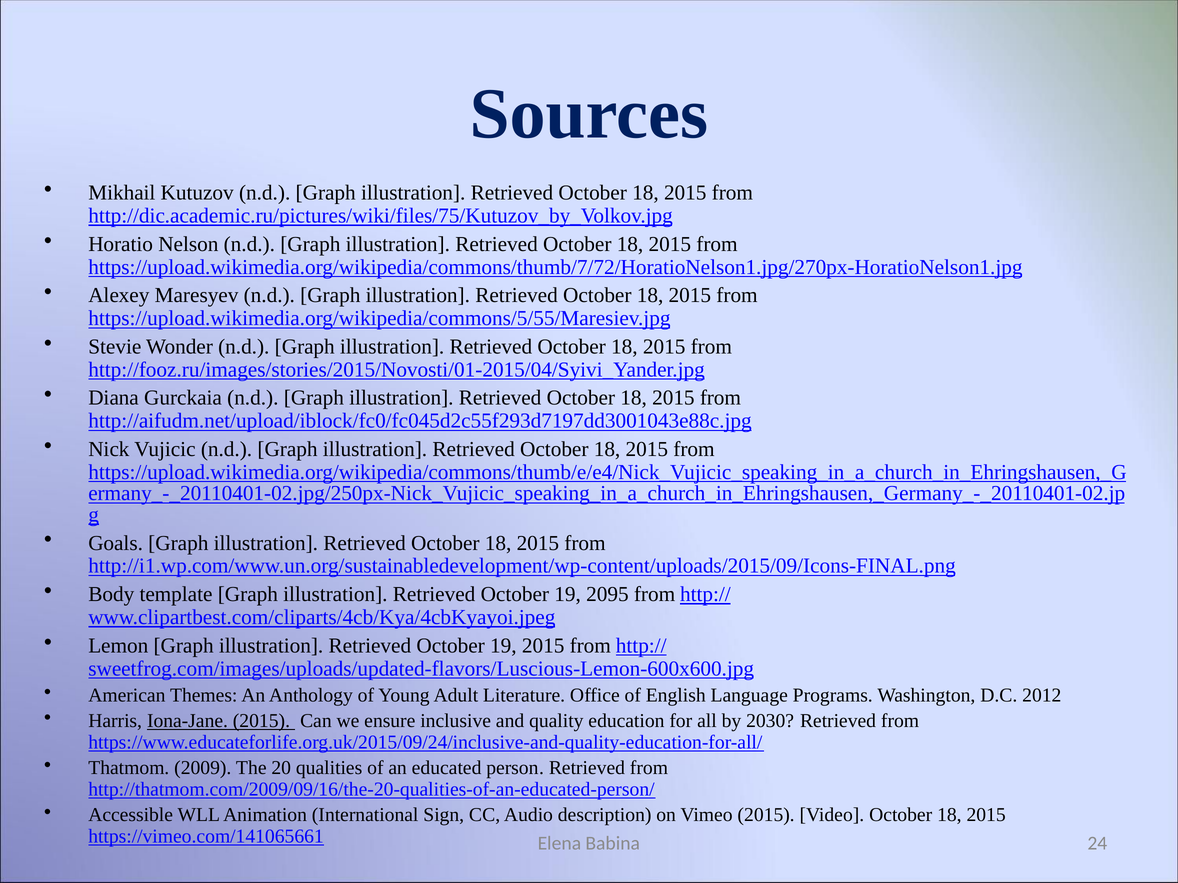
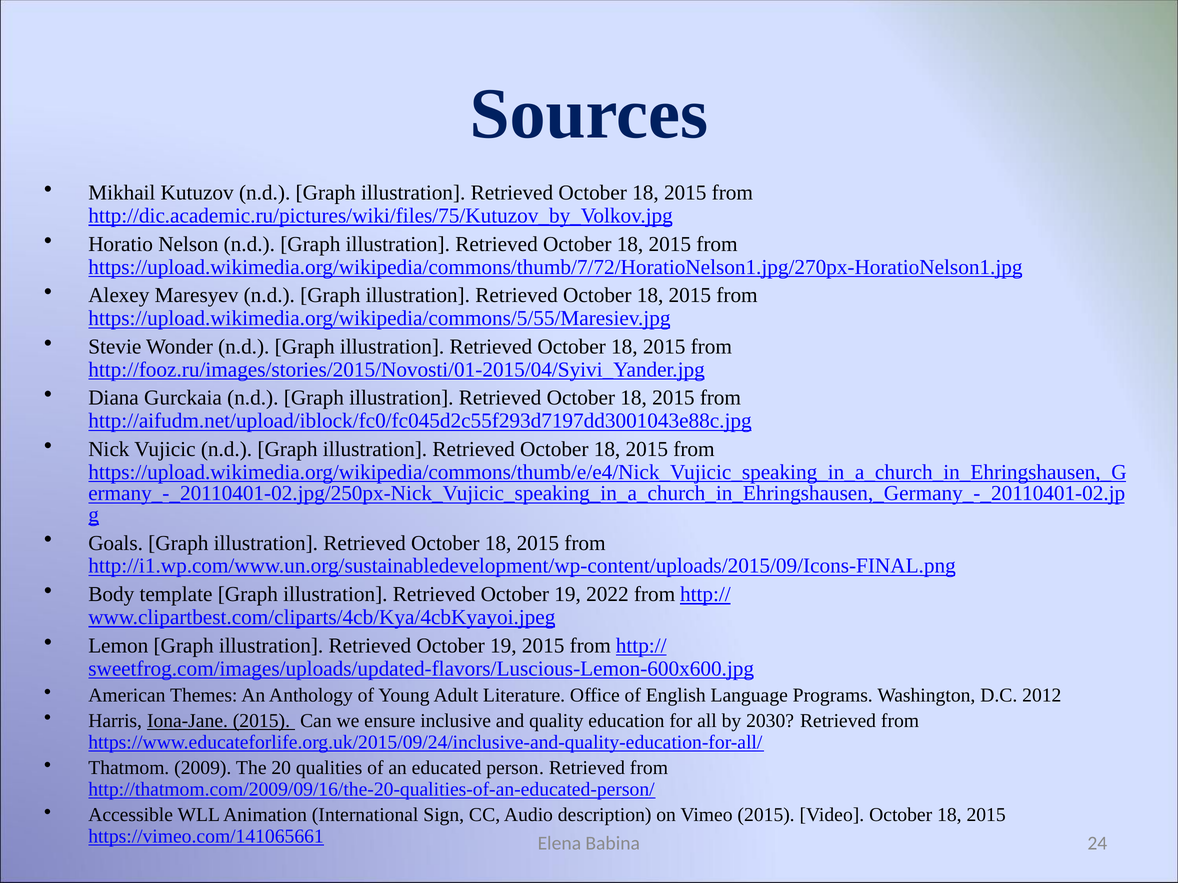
2095: 2095 -> 2022
